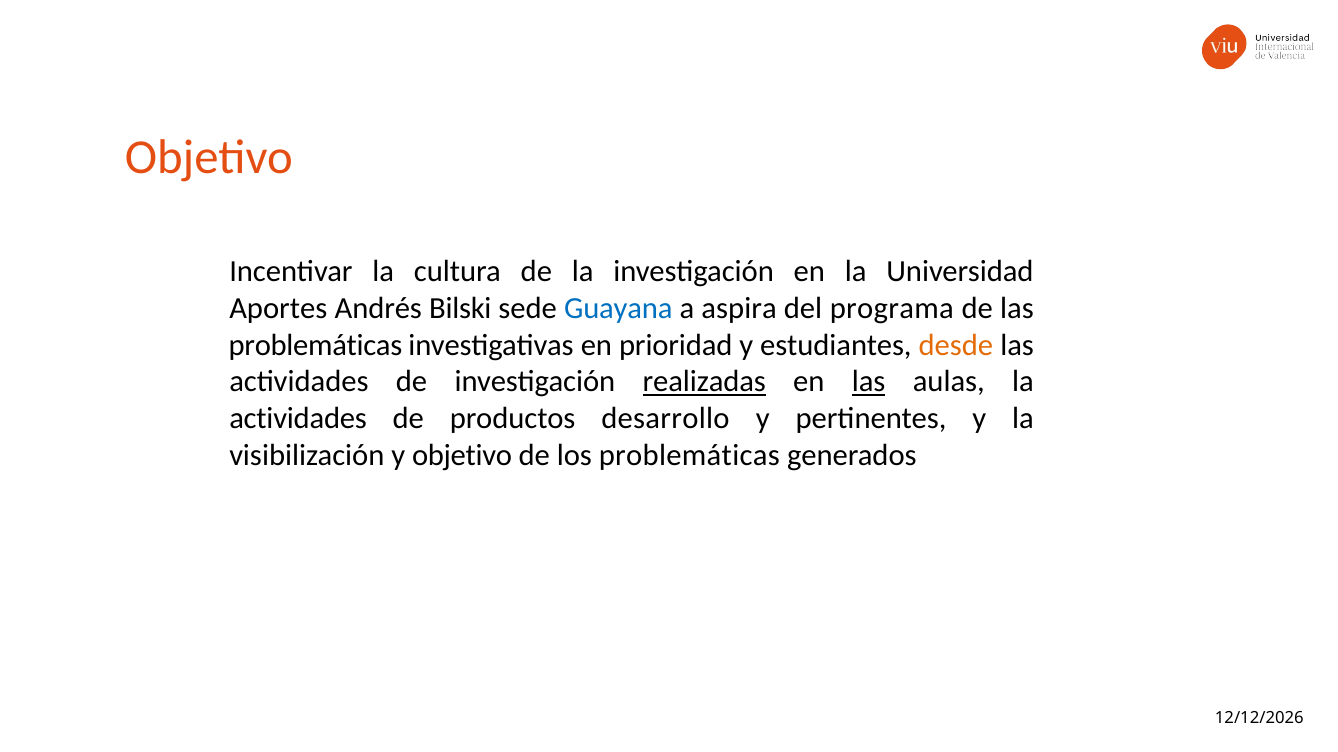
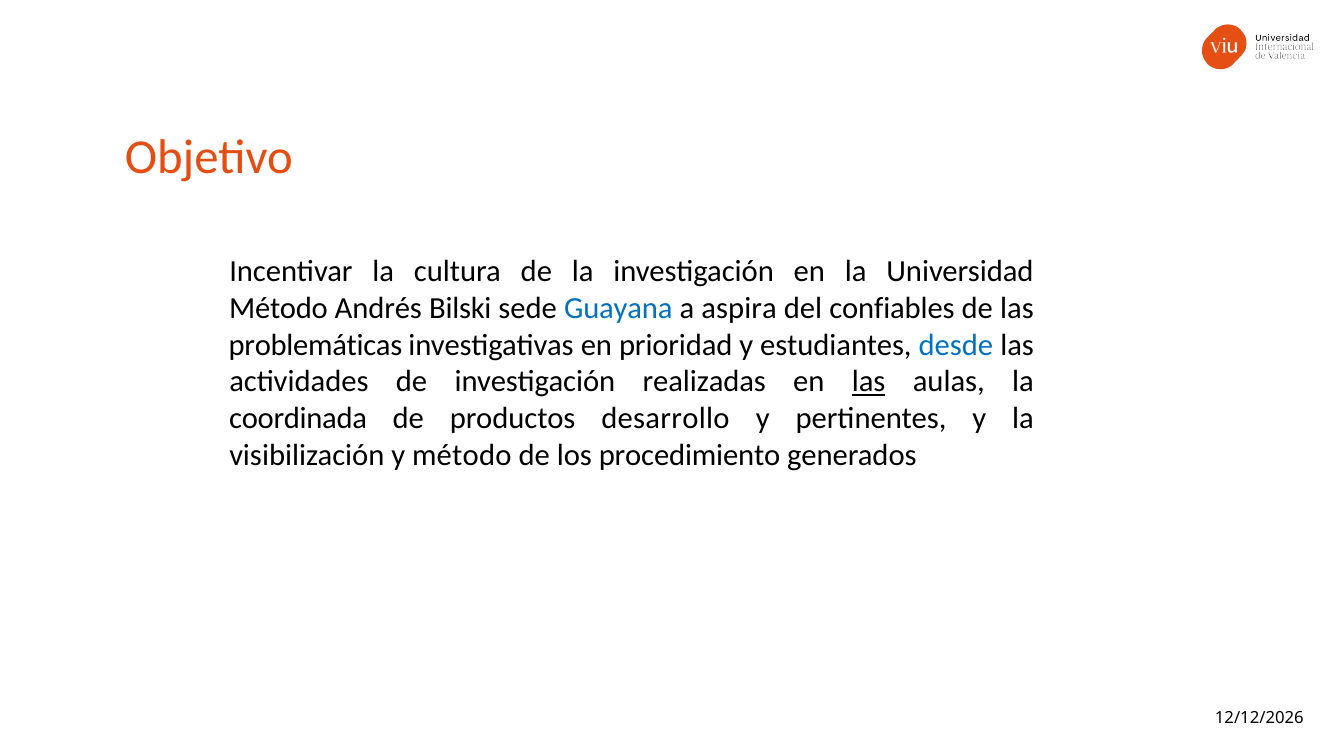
Aportes at (278, 309): Aportes -> Método
programa: programa -> confiables
desde colour: orange -> blue
realizadas underline: present -> none
actividades at (298, 419): actividades -> coordinada
y objetivo: objetivo -> método
los problemáticas: problemáticas -> procedimiento
